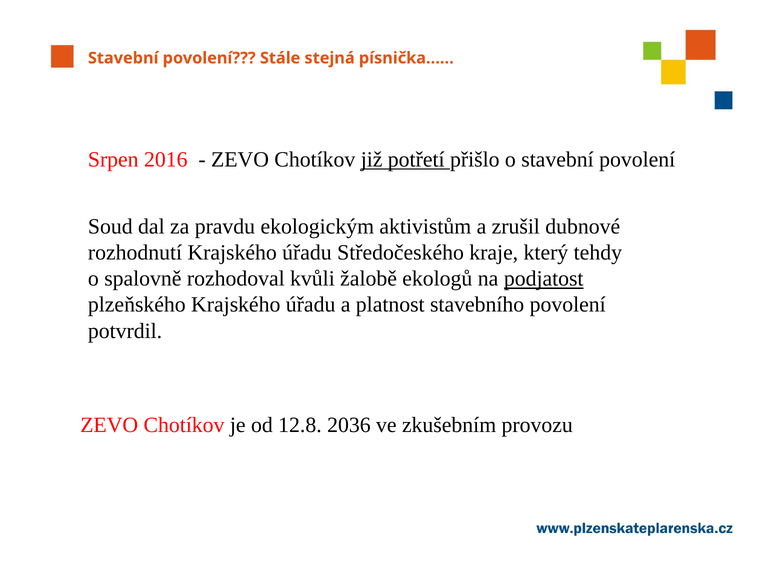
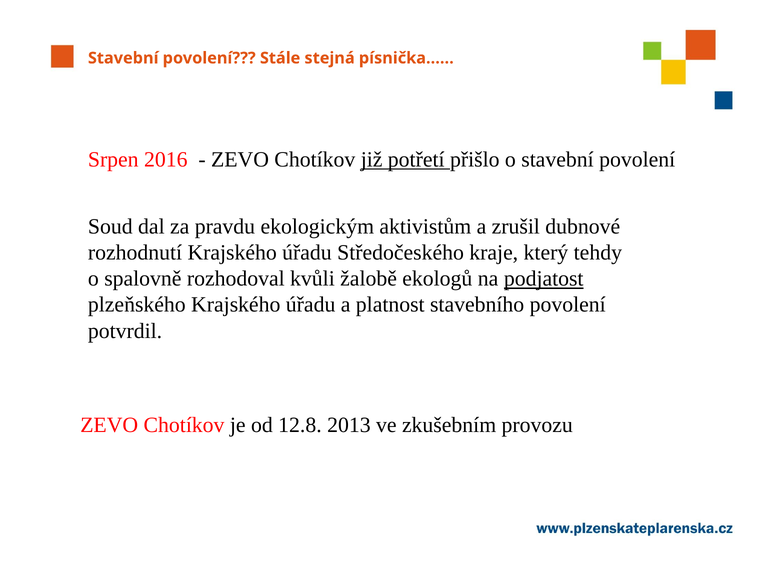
2036: 2036 -> 2013
